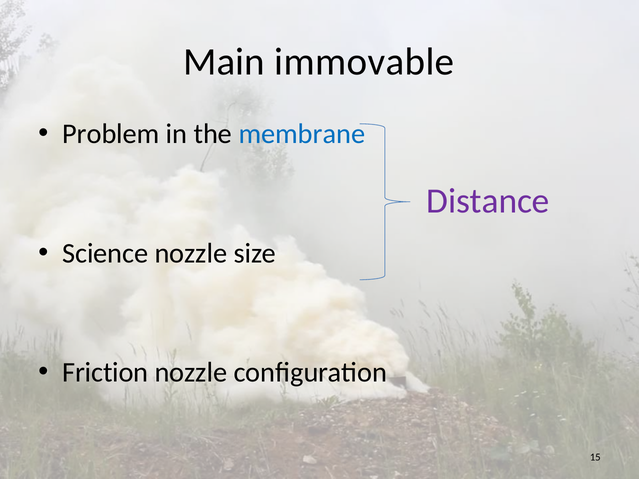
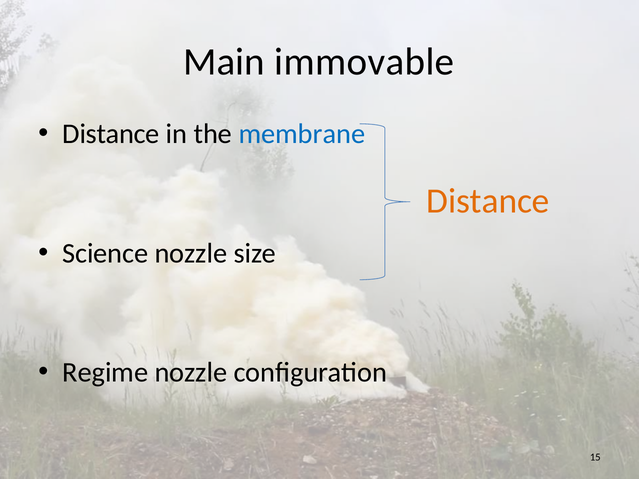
Problem at (111, 134): Problem -> Distance
Distance at (488, 201) colour: purple -> orange
Friction: Friction -> Regime
